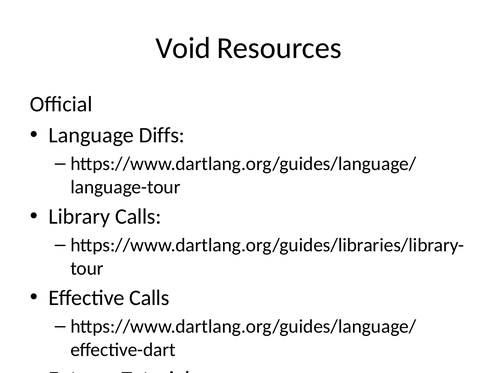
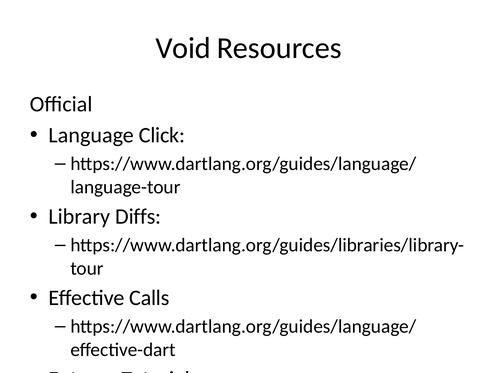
Diffs: Diffs -> Click
Library Calls: Calls -> Diffs
